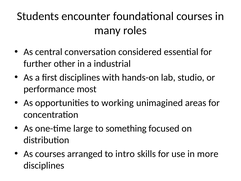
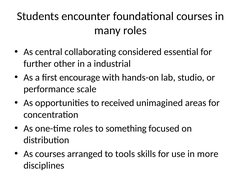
conversation: conversation -> collaborating
first disciplines: disciplines -> encourage
most: most -> scale
working: working -> received
one-time large: large -> roles
intro: intro -> tools
